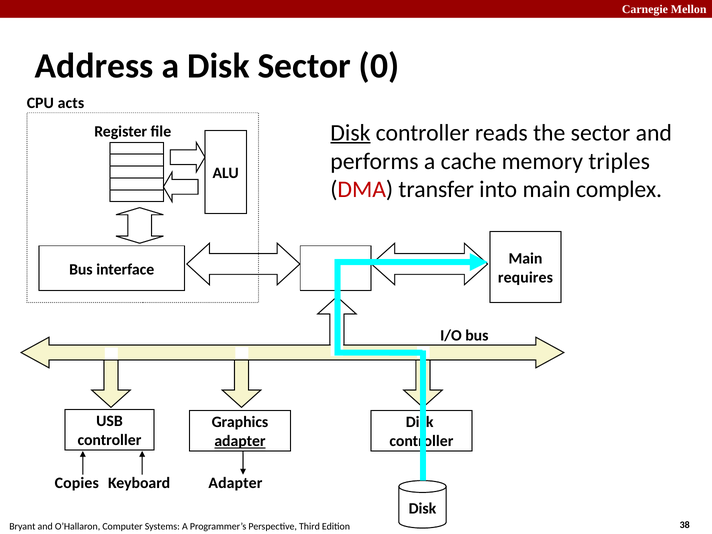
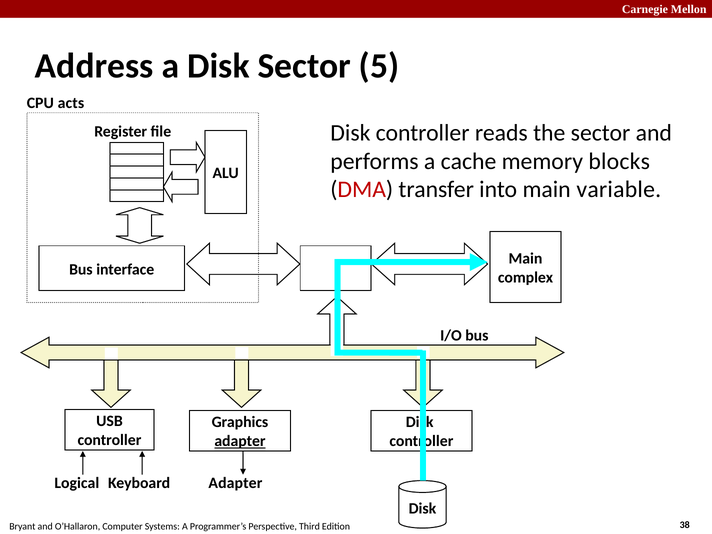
0: 0 -> 5
Disk at (350, 133) underline: present -> none
triples: triples -> blocks
complex: complex -> variable
requires: requires -> complex
Copies: Copies -> Logical
